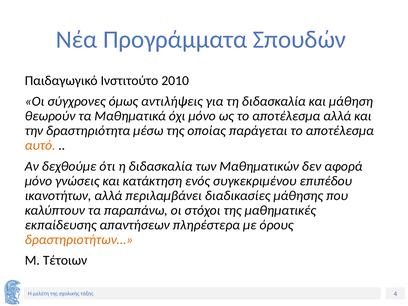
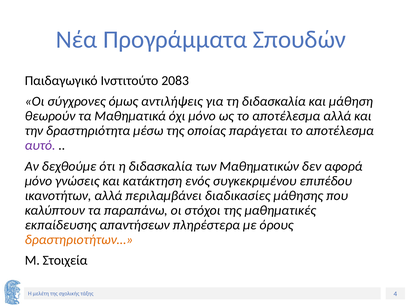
2010: 2010 -> 2083
αυτό colour: orange -> purple
Τέτοιων: Τέτοιων -> Στοιχεία
